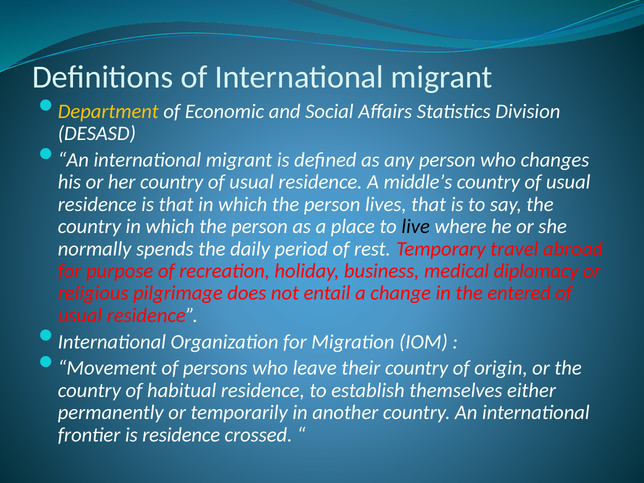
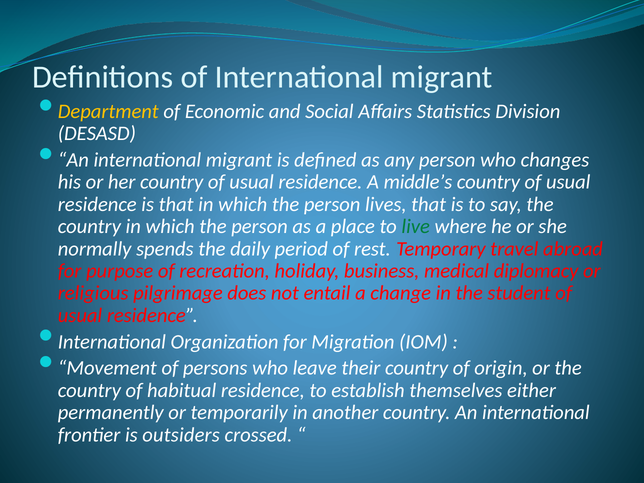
live colour: black -> green
entered: entered -> student
is residence: residence -> outsiders
